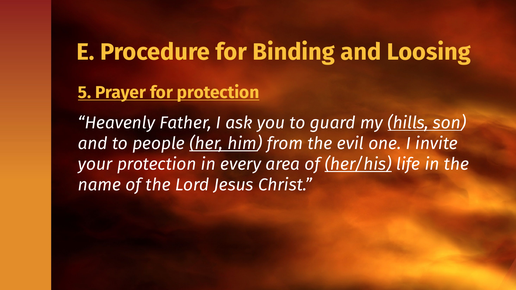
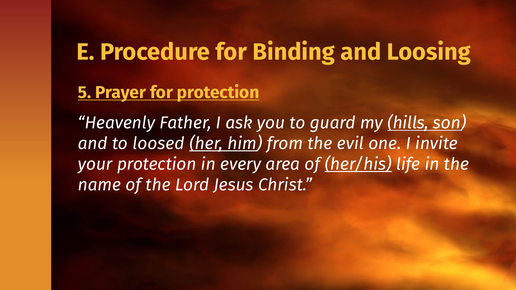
people: people -> loosed
